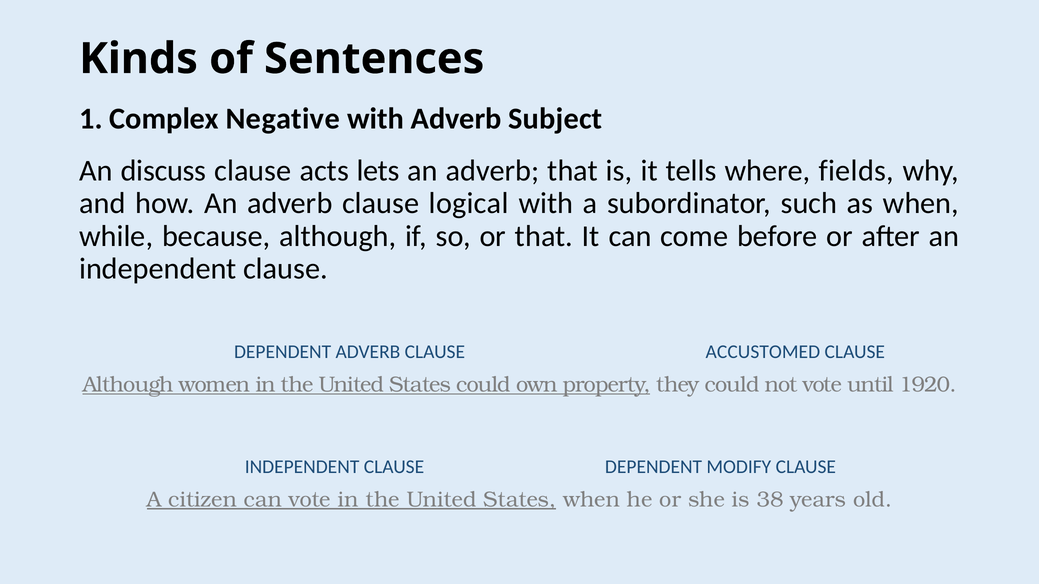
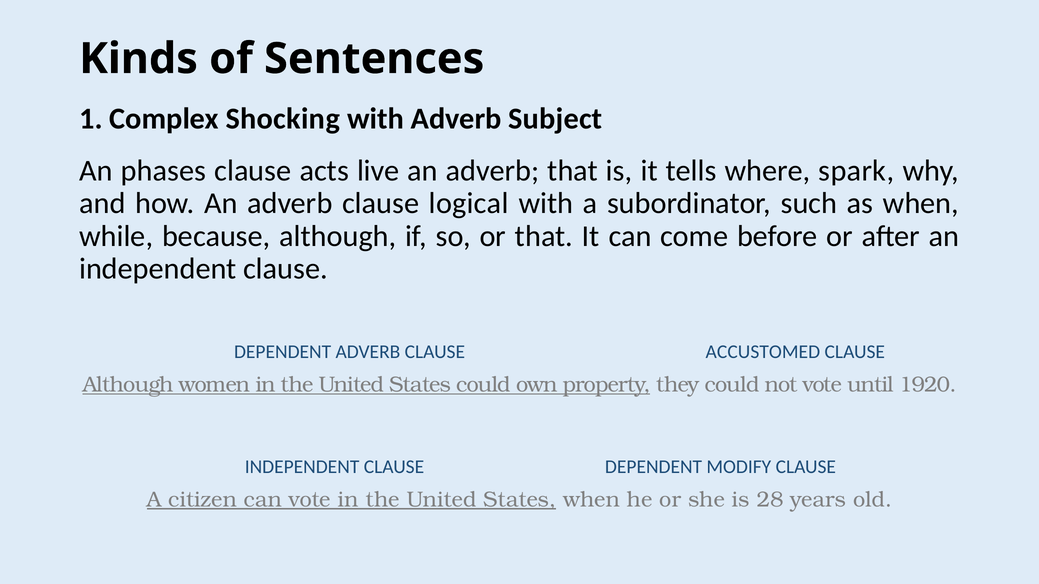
Negative: Negative -> Shocking
discuss: discuss -> phases
lets: lets -> live
fields: fields -> spark
38: 38 -> 28
